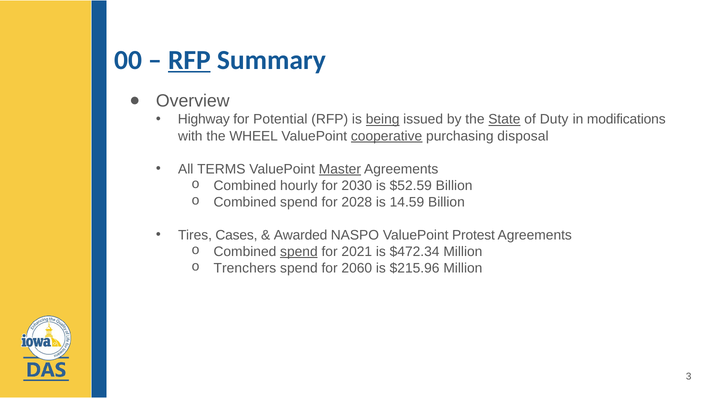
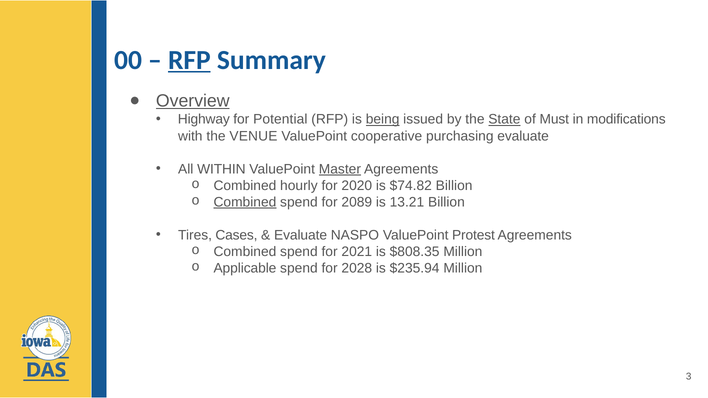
Overview underline: none -> present
Duty: Duty -> Must
WHEEL: WHEEL -> VENUE
cooperative underline: present -> none
purchasing disposal: disposal -> evaluate
TERMS: TERMS -> WITHIN
2030: 2030 -> 2020
$52.59: $52.59 -> $74.82
Combined at (245, 202) underline: none -> present
2028: 2028 -> 2089
14.59: 14.59 -> 13.21
Awarded at (301, 235): Awarded -> Evaluate
spend at (299, 252) underline: present -> none
$472.34: $472.34 -> $808.35
Trenchers: Trenchers -> Applicable
2060: 2060 -> 2028
$215.96: $215.96 -> $235.94
